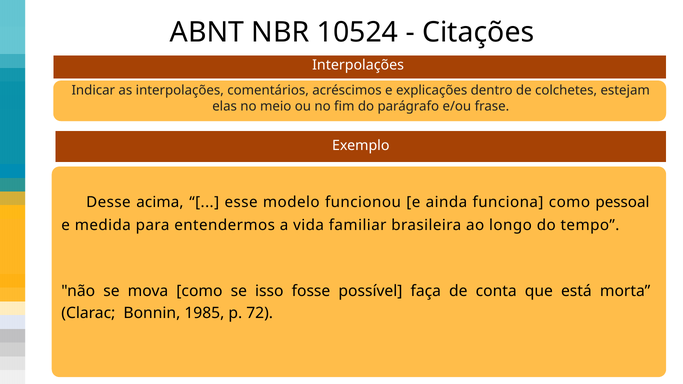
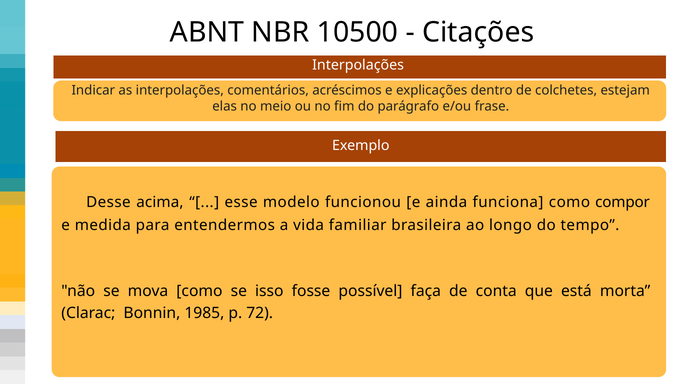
10524: 10524 -> 10500
pessoal: pessoal -> compor
